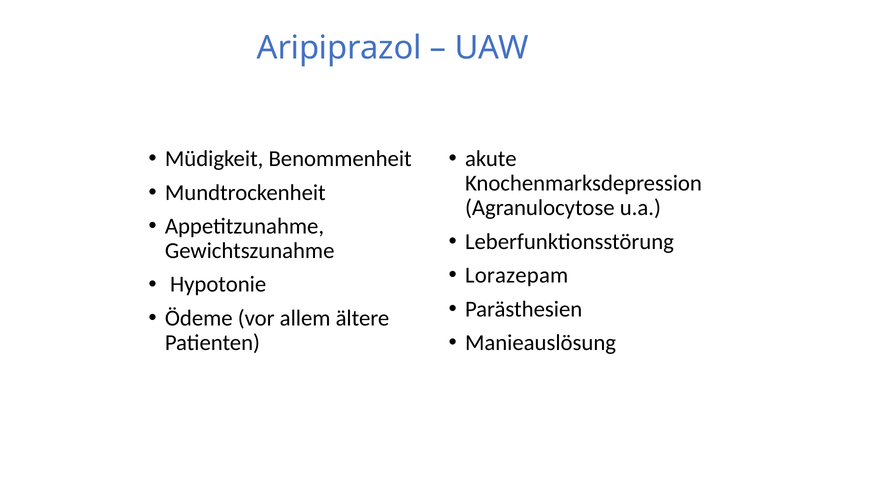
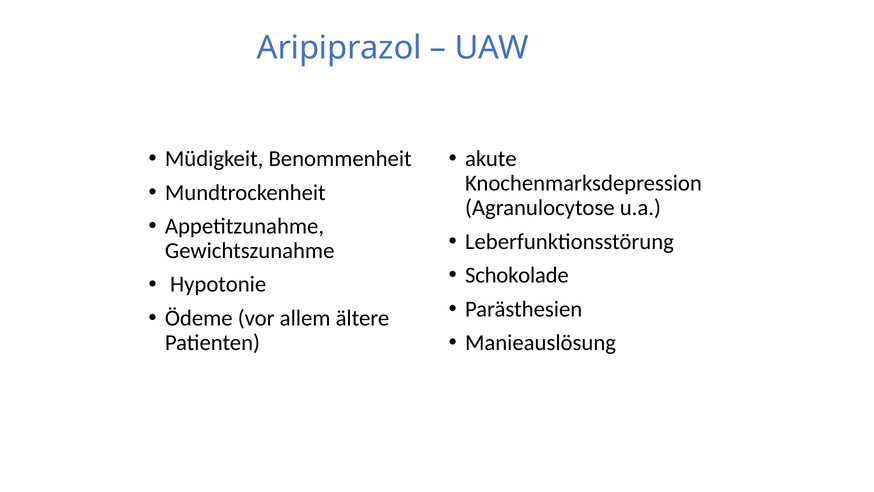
Lorazepam: Lorazepam -> Schokolade
